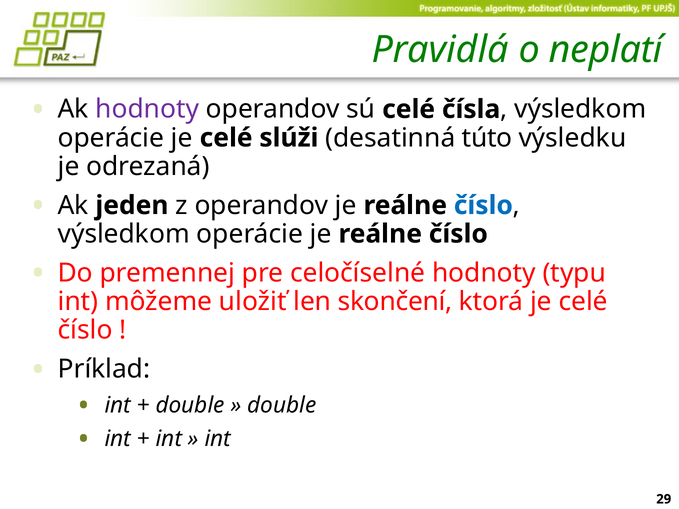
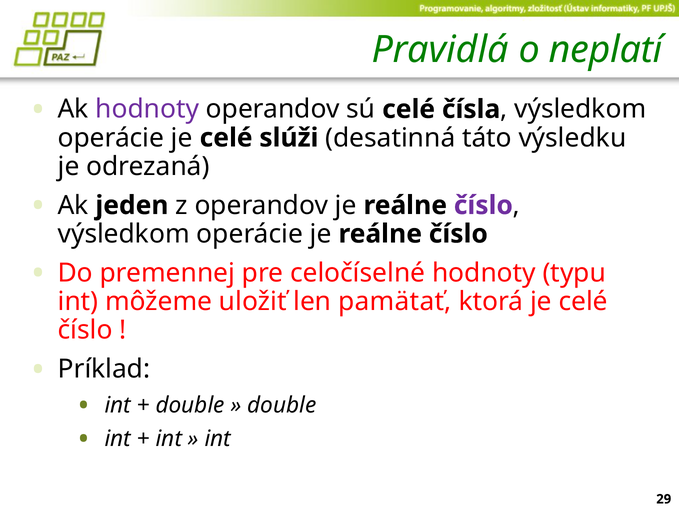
túto: túto -> táto
číslo at (483, 205) colour: blue -> purple
skončení: skončení -> pamätať
